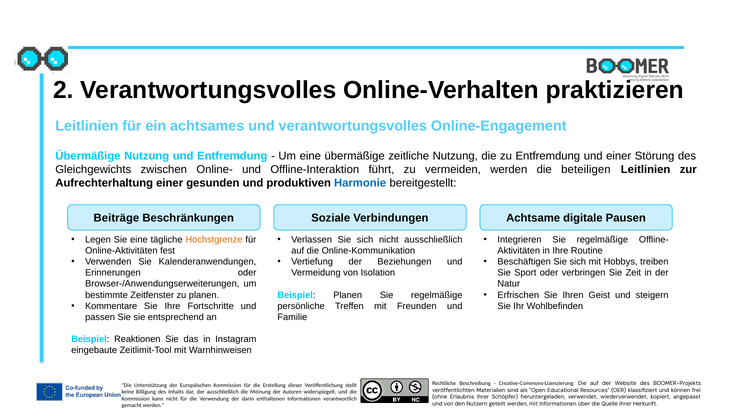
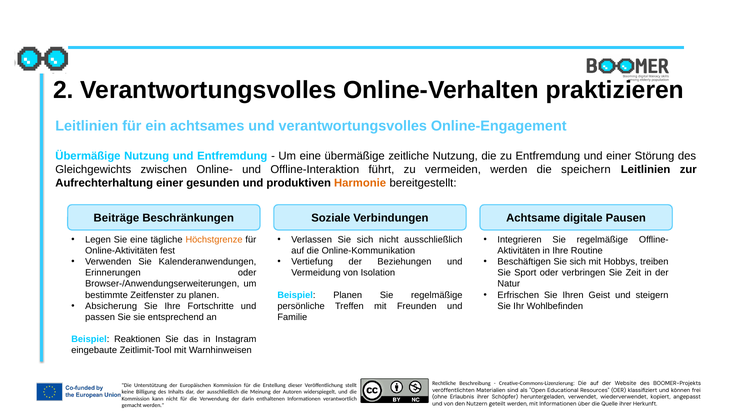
beteiligen: beteiligen -> speichern
Harmonie colour: blue -> orange
Kommentare: Kommentare -> Absicherung
